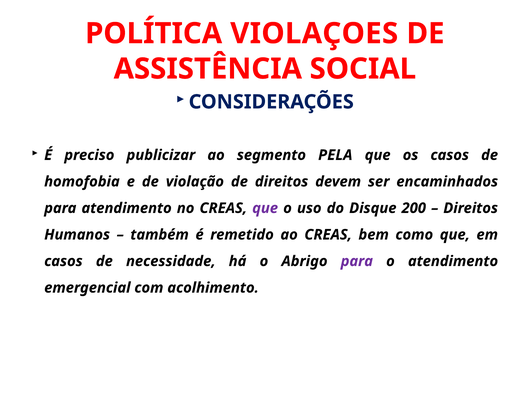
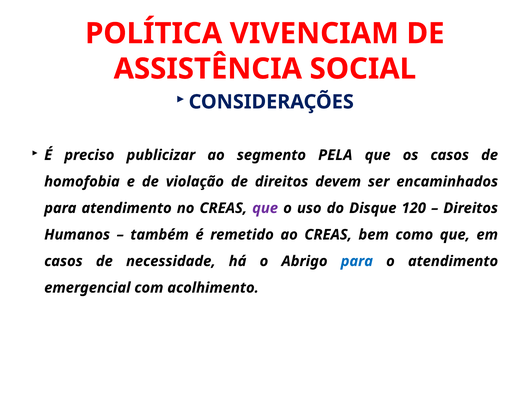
VIOLAÇOES: VIOLAÇOES -> VIVENCIAM
200: 200 -> 120
para at (357, 261) colour: purple -> blue
